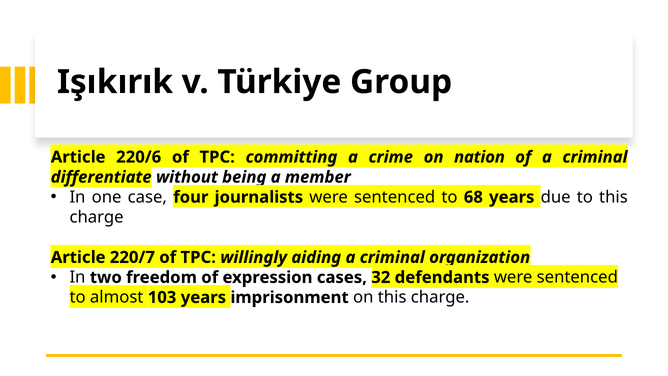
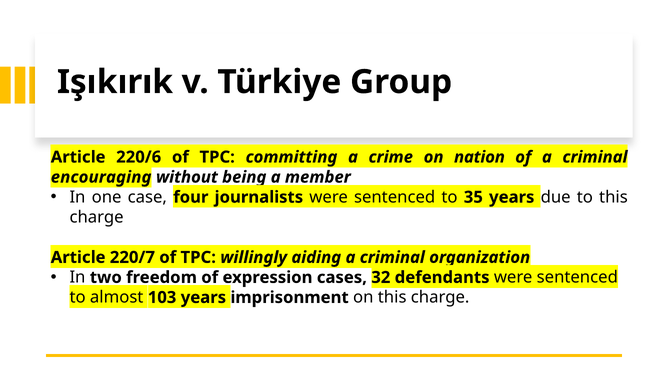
differentiate: differentiate -> encouraging
68: 68 -> 35
